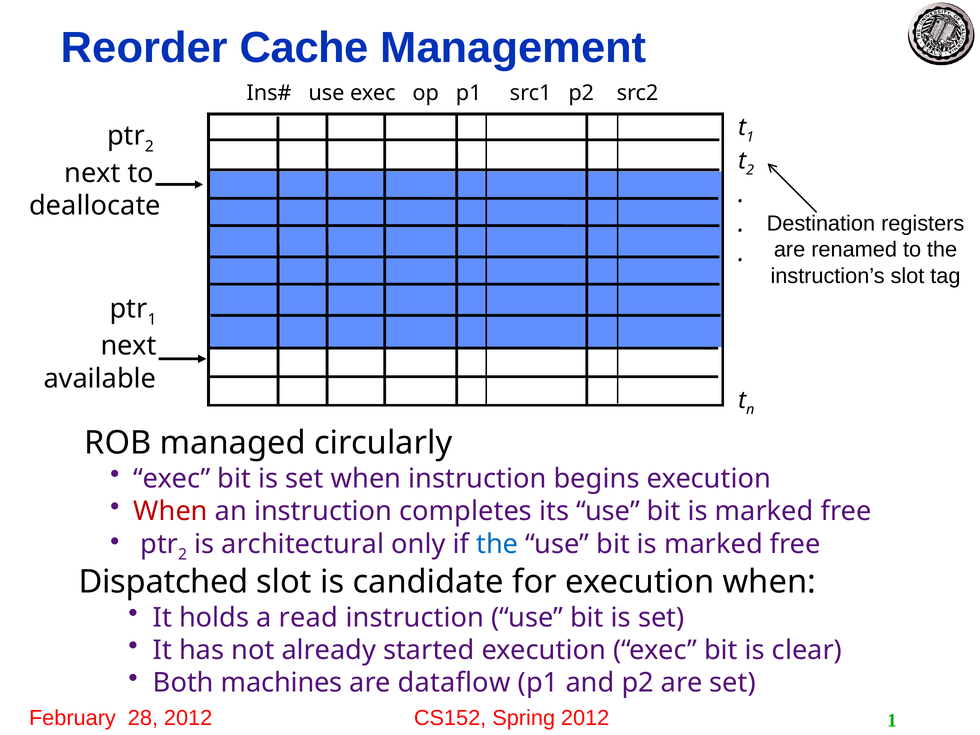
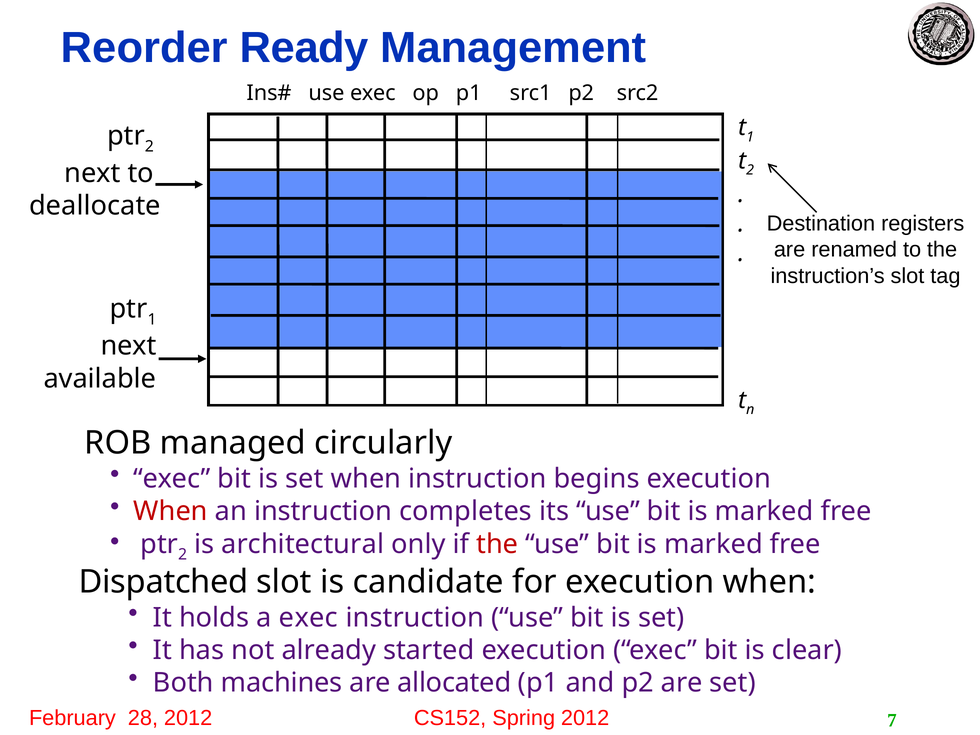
Cache: Cache -> Ready
the at (497, 544) colour: blue -> red
a read: read -> exec
dataflow: dataflow -> allocated
1 at (892, 721): 1 -> 7
